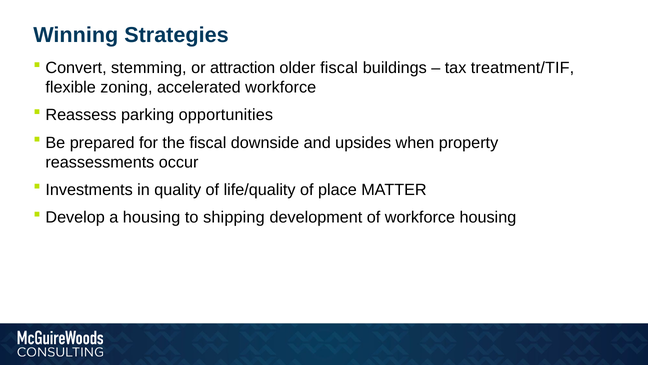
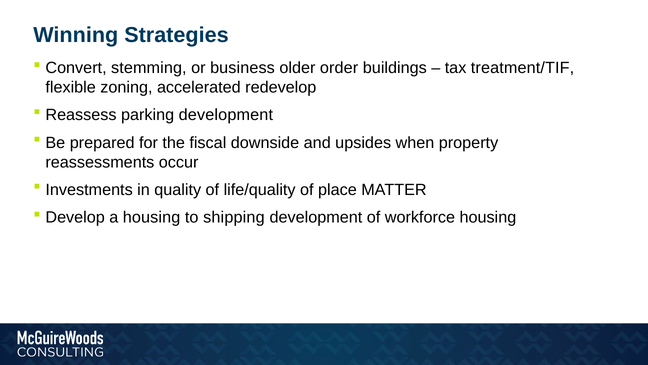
attraction: attraction -> business
older fiscal: fiscal -> order
accelerated workforce: workforce -> redevelop
parking opportunities: opportunities -> development
